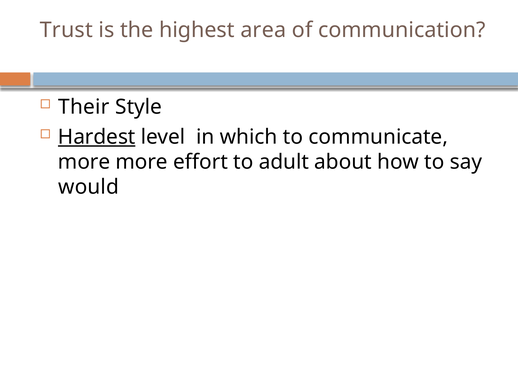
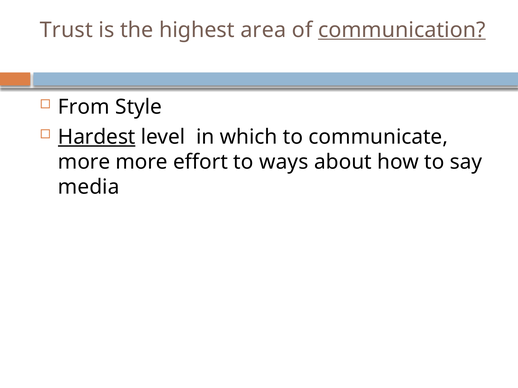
communication underline: none -> present
Their: Their -> From
adult: adult -> ways
would: would -> media
